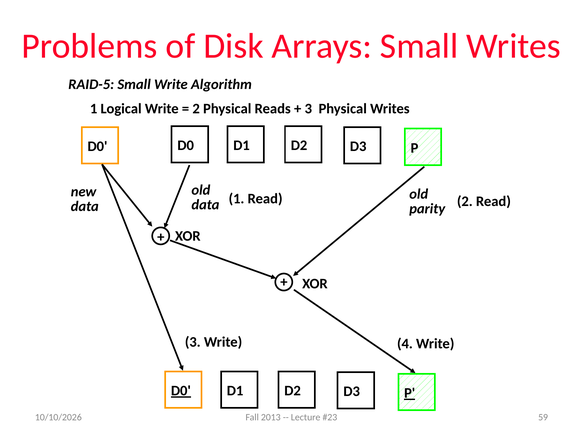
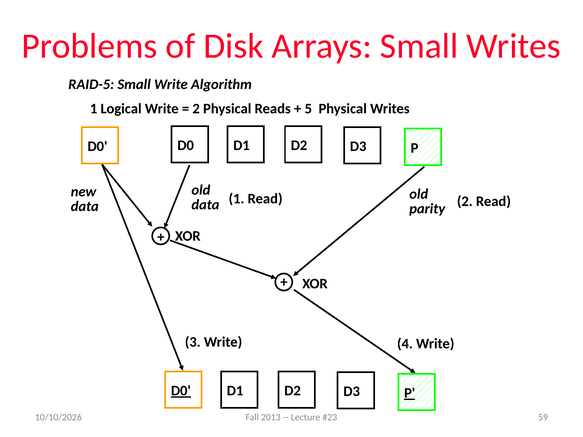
3 at (308, 109): 3 -> 5
